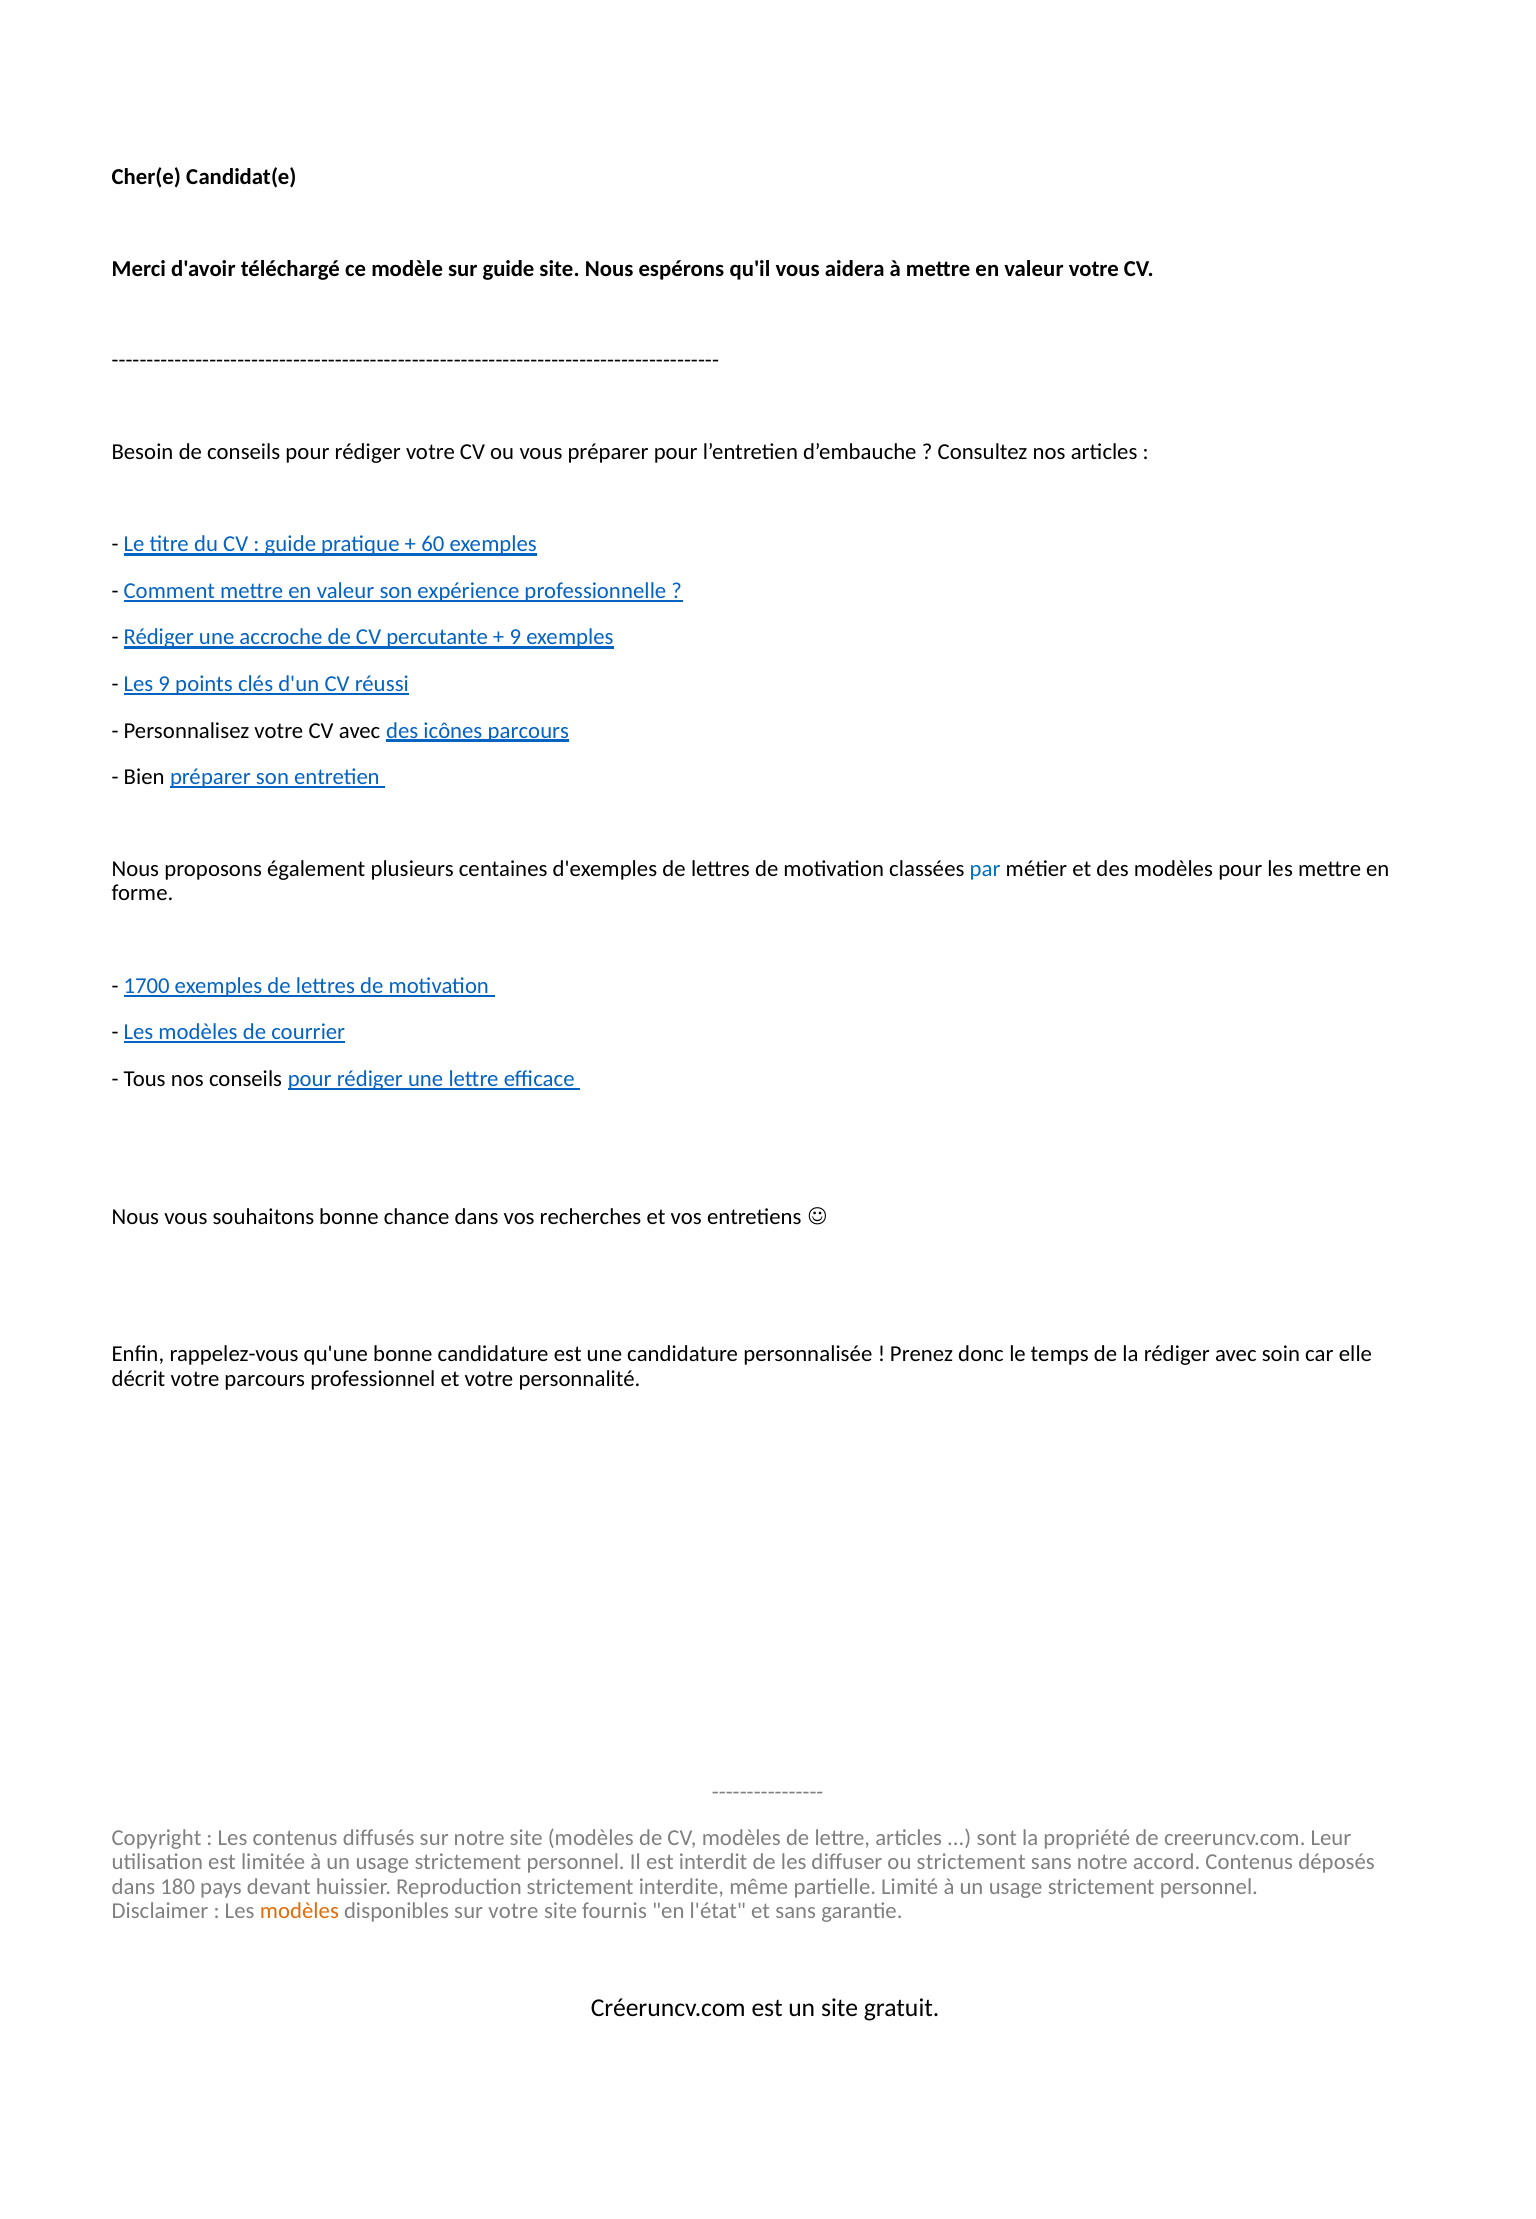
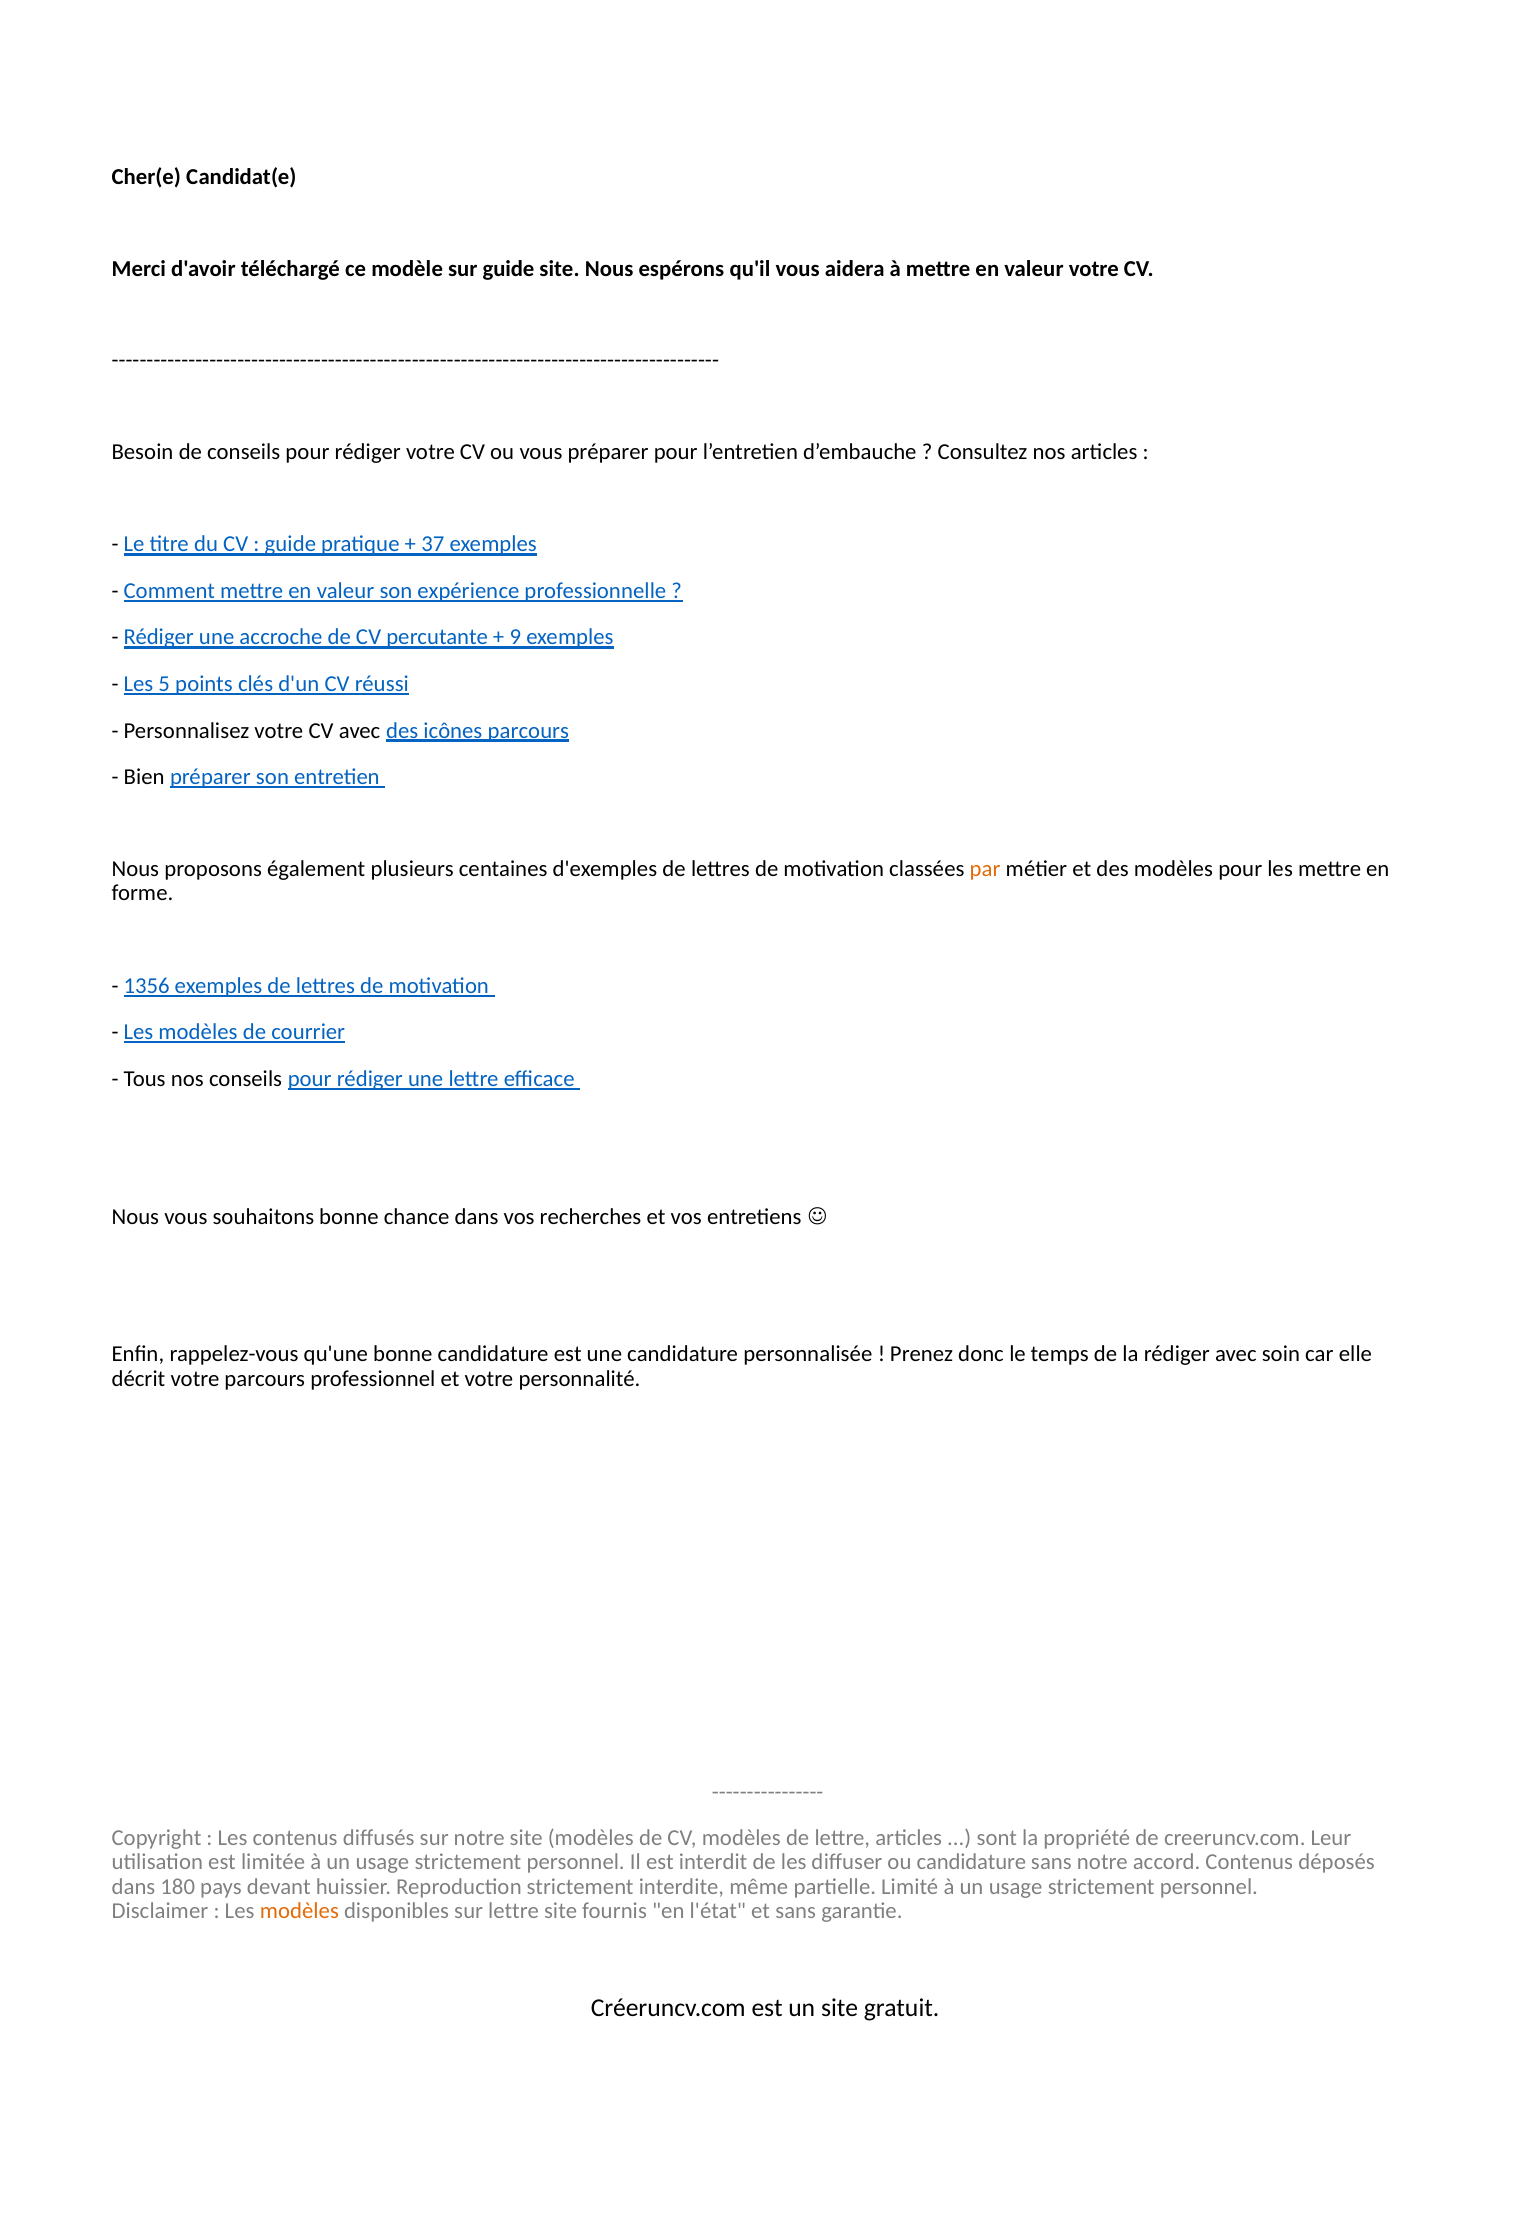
60: 60 -> 37
Les 9: 9 -> 5
par colour: blue -> orange
1700: 1700 -> 1356
ou strictement: strictement -> candidature
sur votre: votre -> lettre
